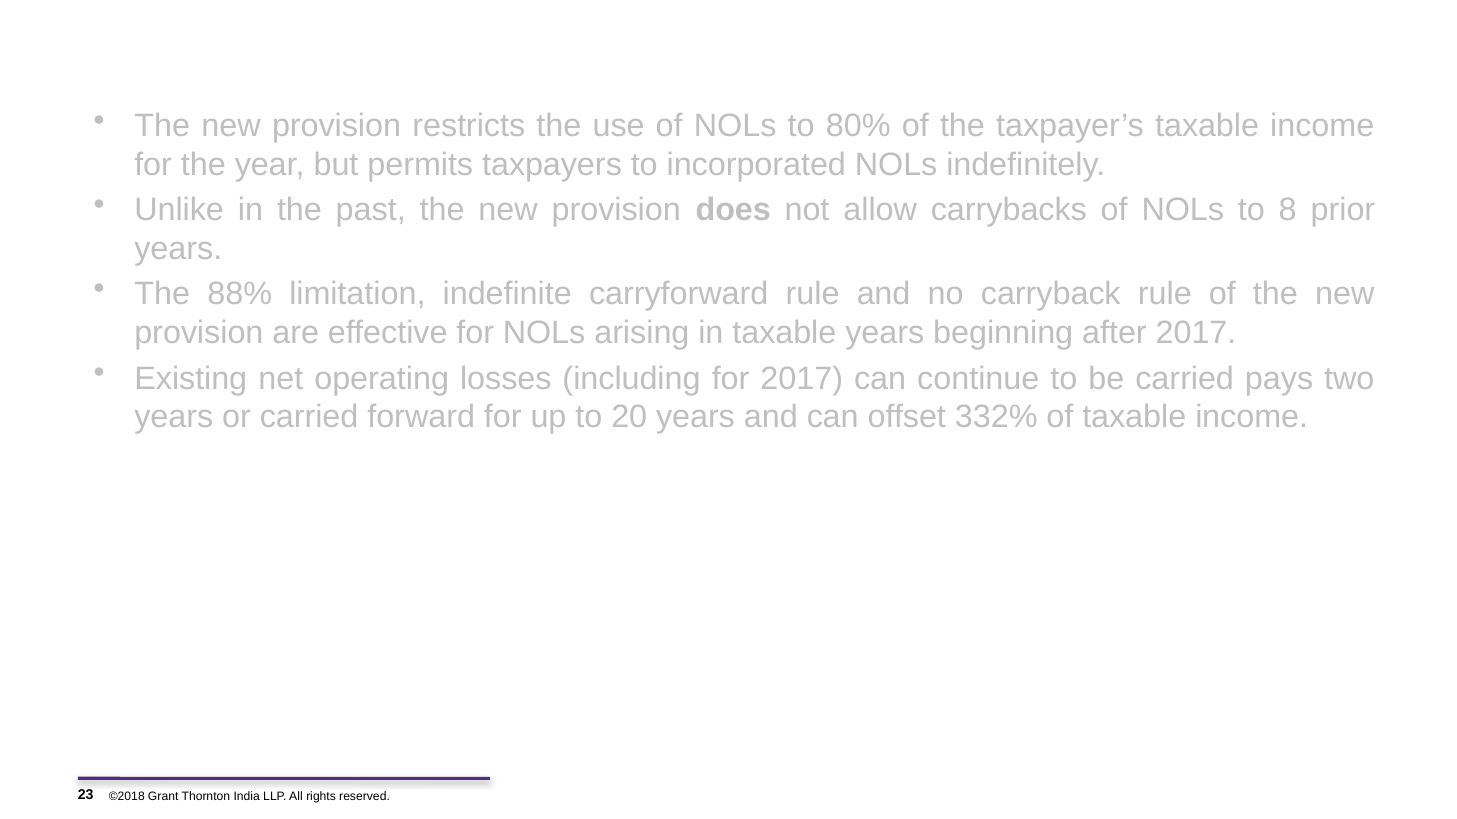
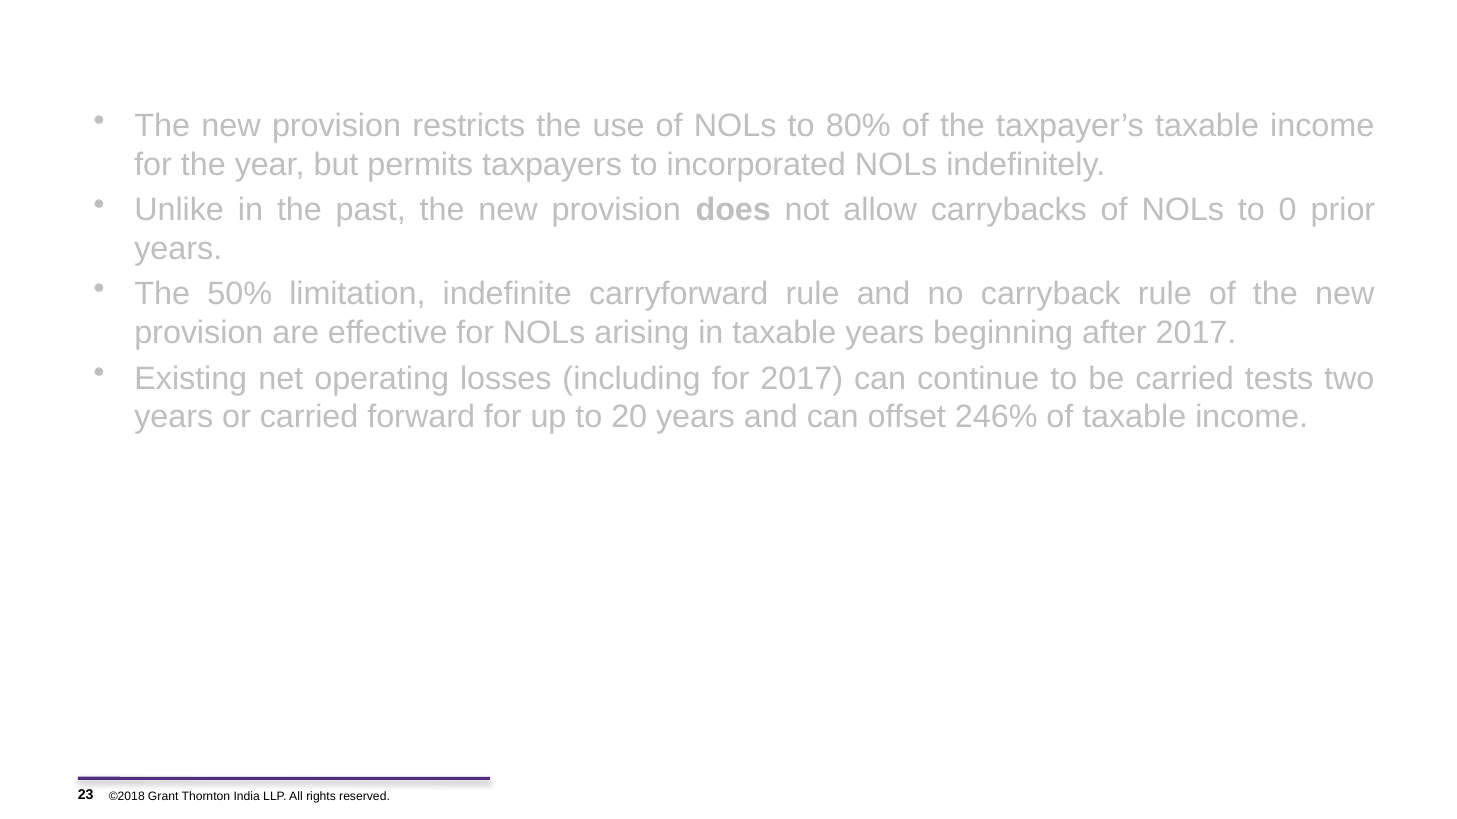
8: 8 -> 0
88%: 88% -> 50%
pays: pays -> tests
332%: 332% -> 246%
